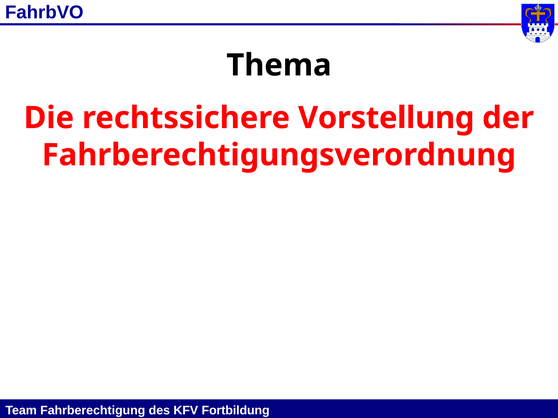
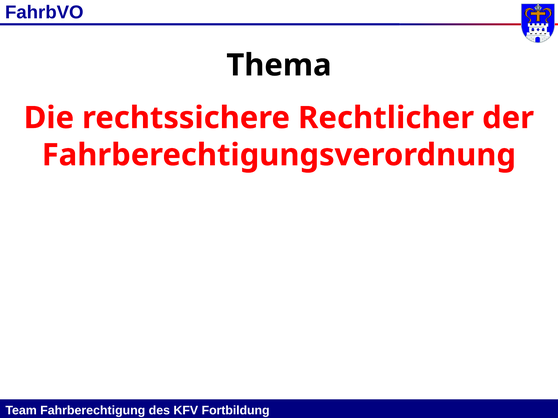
Vorstellung: Vorstellung -> Rechtlicher
